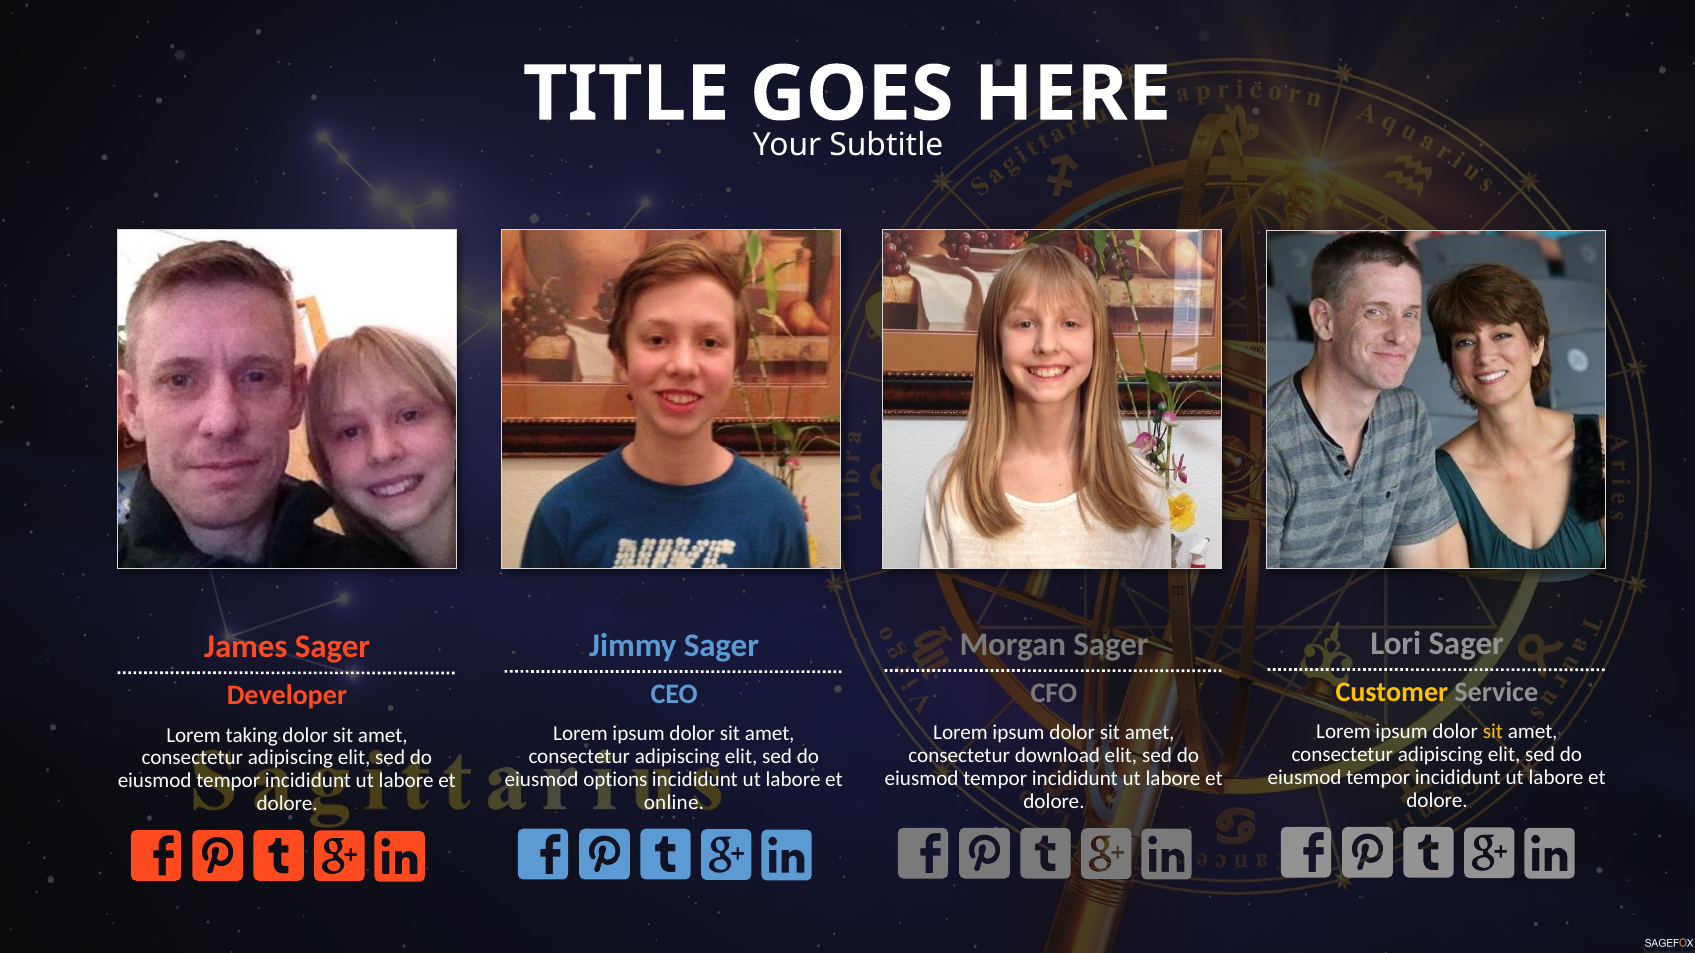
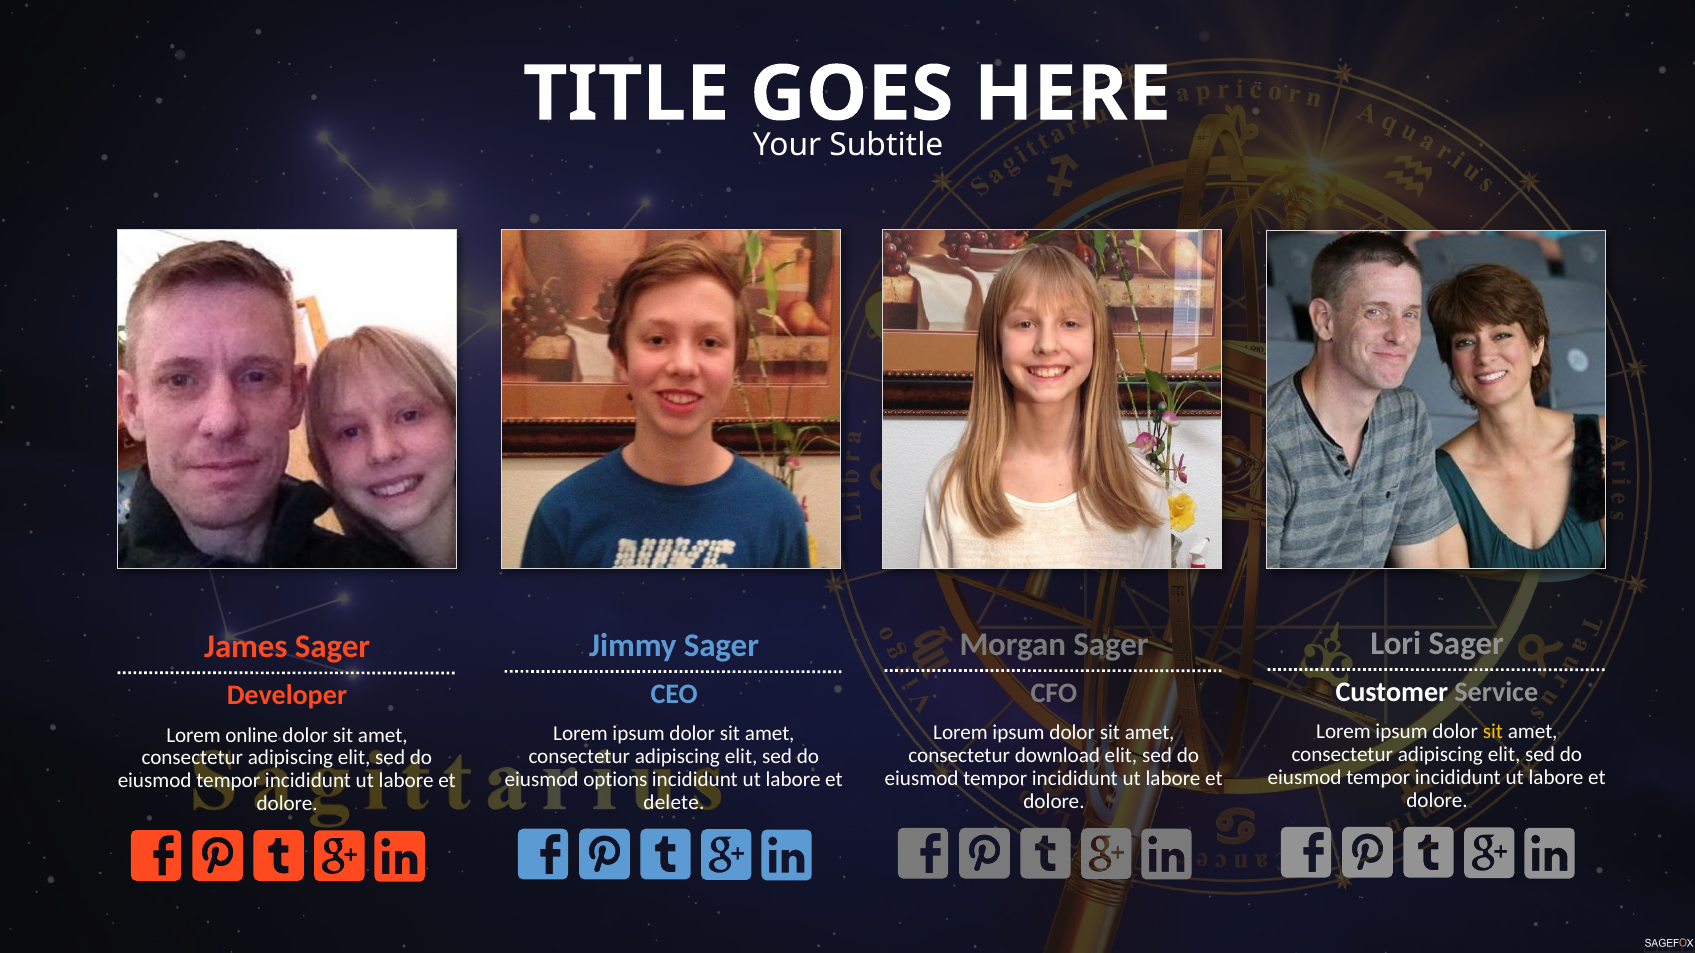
Customer colour: yellow -> white
taking: taking -> online
online: online -> delete
